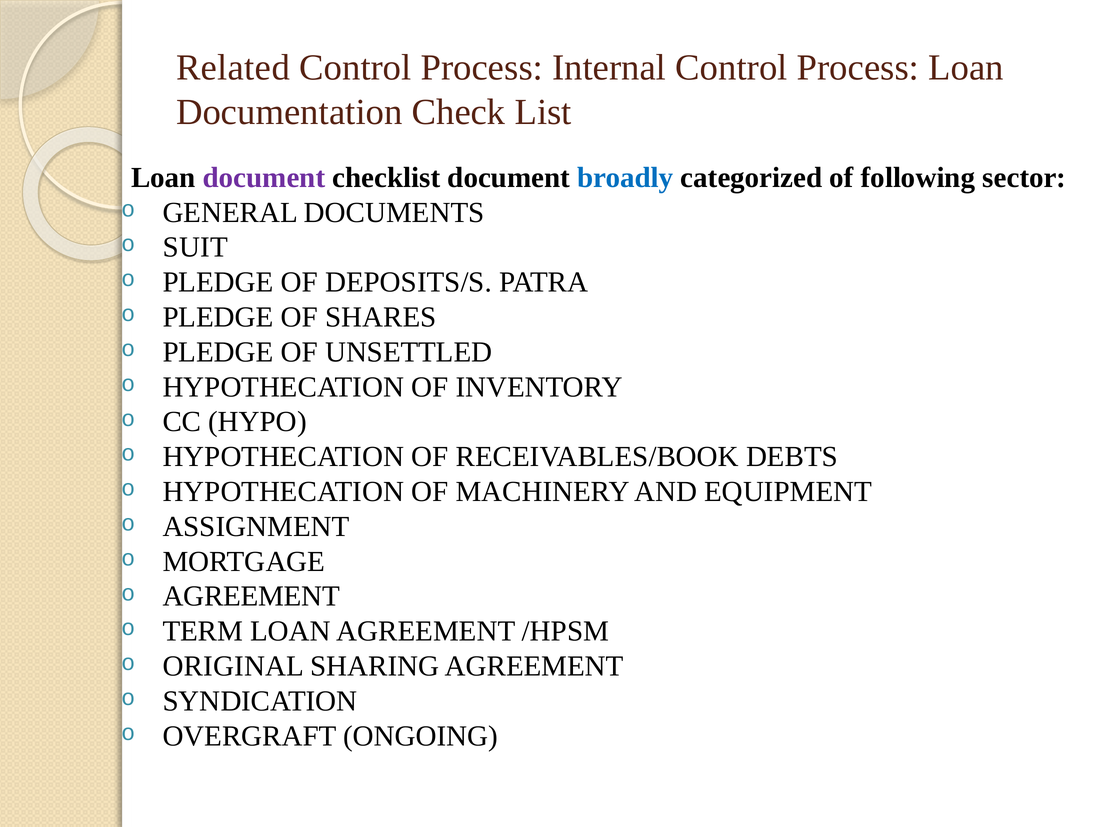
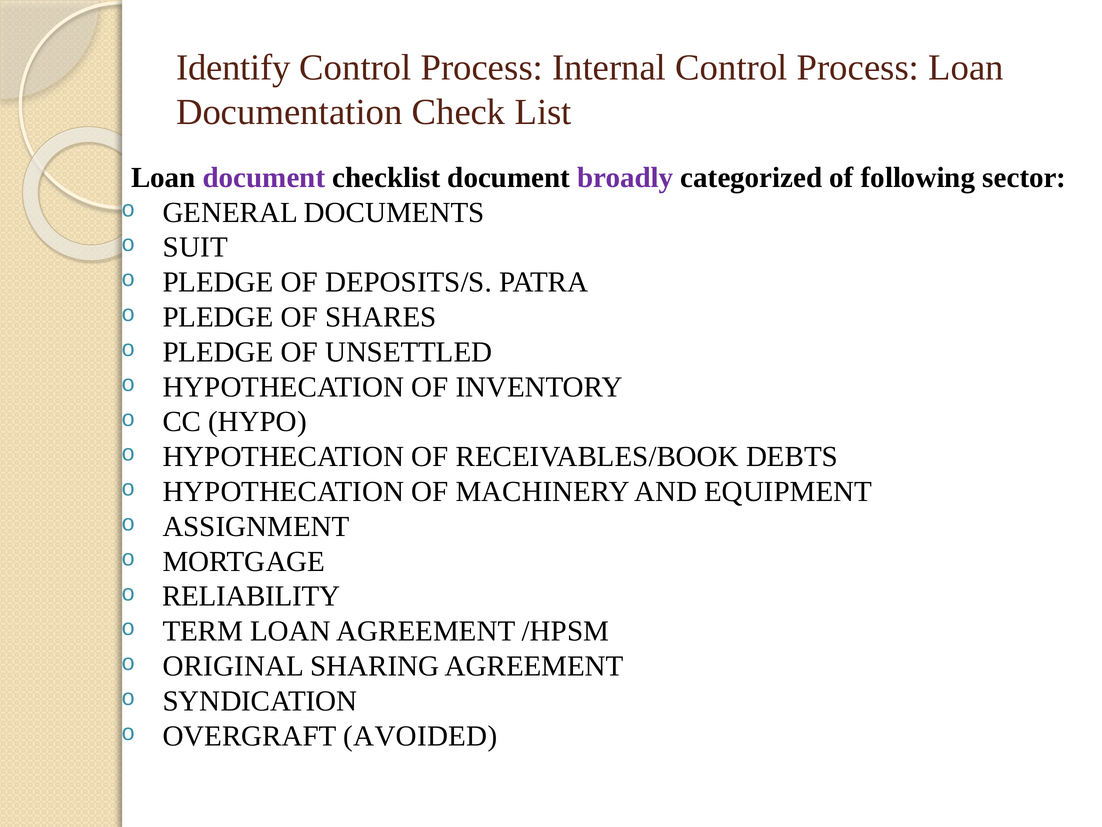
Related: Related -> Identify
broadly colour: blue -> purple
AGREEMENT at (251, 596): AGREEMENT -> RELIABILITY
ONGOING: ONGOING -> AVOIDED
